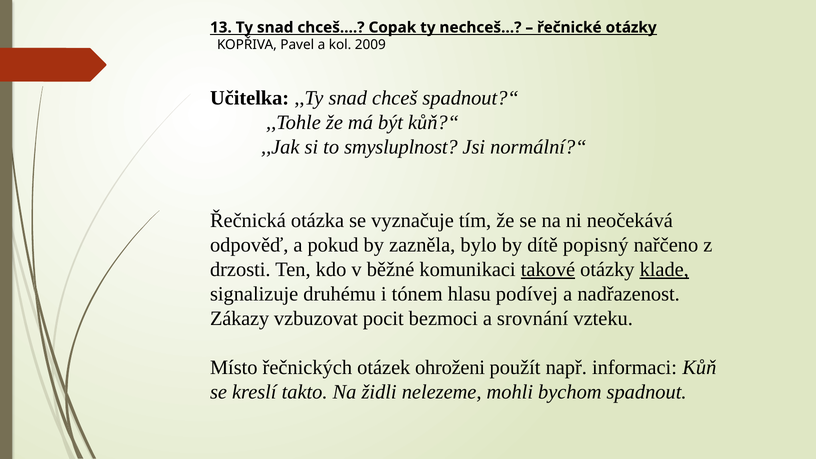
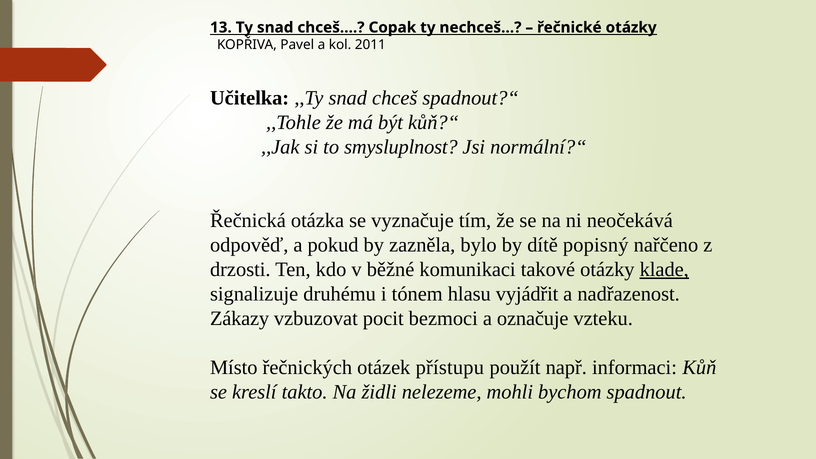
2009: 2009 -> 2011
takové underline: present -> none
podívej: podívej -> vyjádřit
srovnání: srovnání -> označuje
ohroženi: ohroženi -> přístupu
